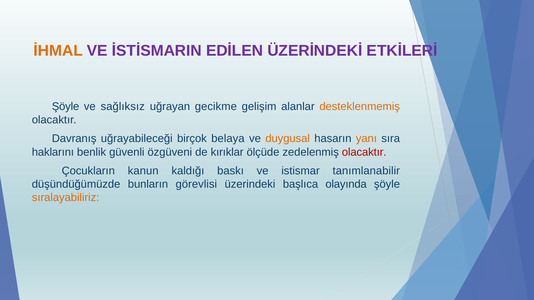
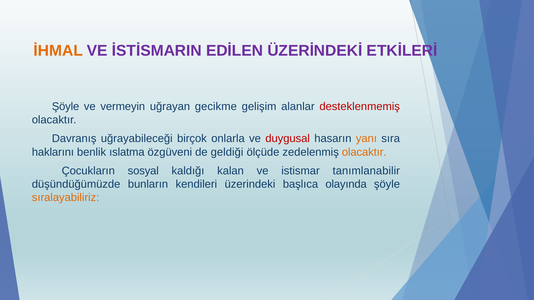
sağlıksız: sağlıksız -> vermeyin
desteklenmemiş colour: orange -> red
belaya: belaya -> onlarla
duygusal colour: orange -> red
güvenli: güvenli -> ıslatma
kırıklar: kırıklar -> geldiği
olacaktır at (364, 152) colour: red -> orange
kanun: kanun -> sosyal
baskı: baskı -> kalan
görevlisi: görevlisi -> kendileri
